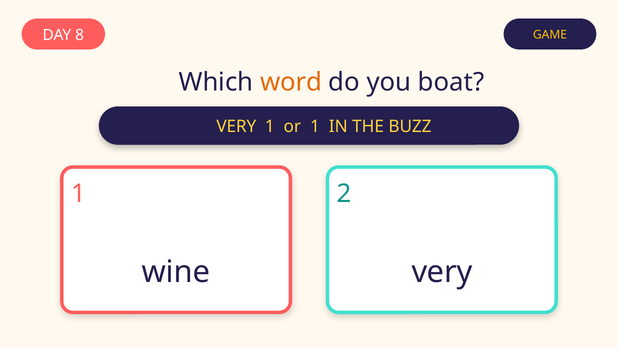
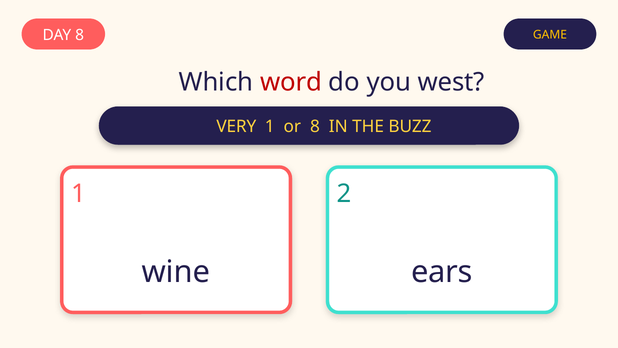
word colour: orange -> red
boat: boat -> west
or 1: 1 -> 8
very at (442, 272): very -> ears
